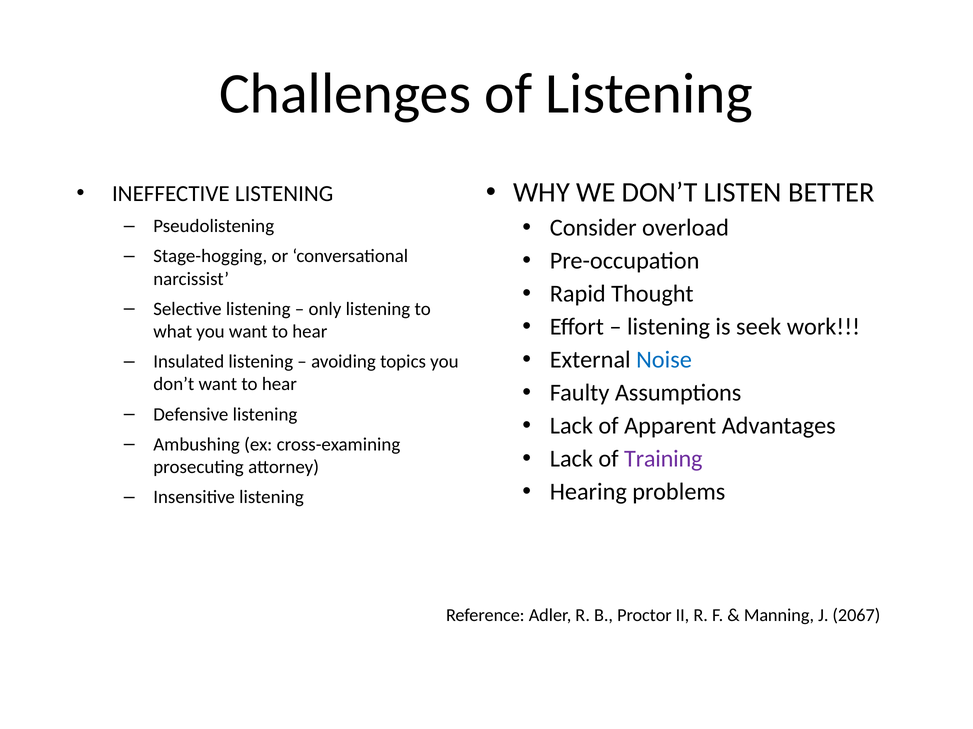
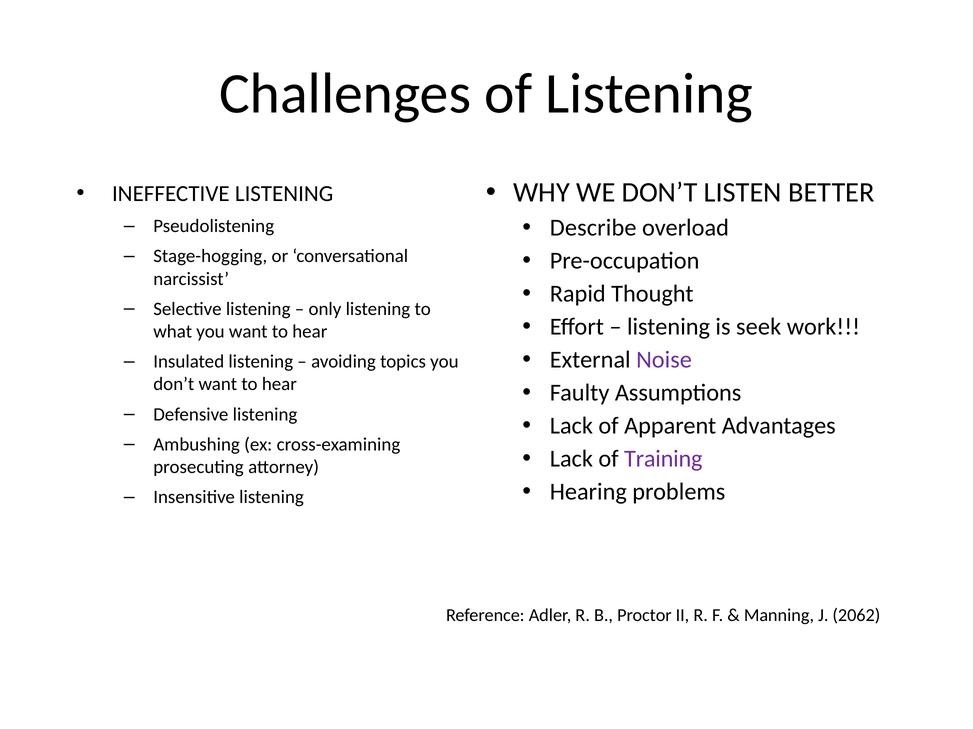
Consider: Consider -> Describe
Noise colour: blue -> purple
2067: 2067 -> 2062
